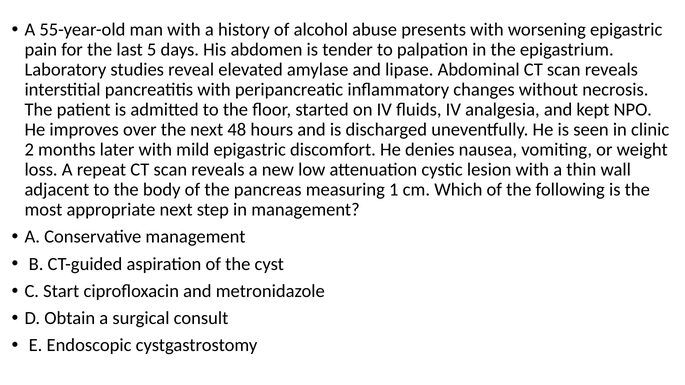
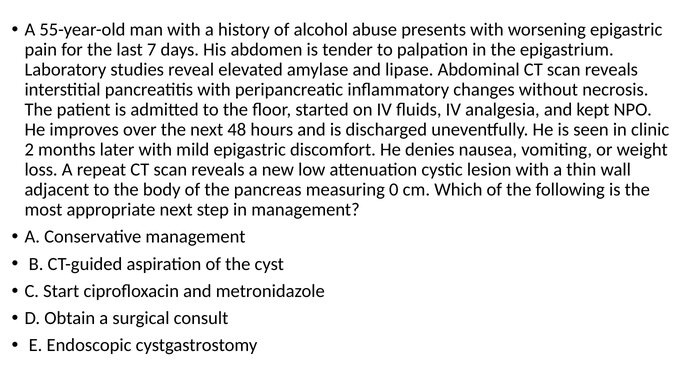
5: 5 -> 7
1: 1 -> 0
